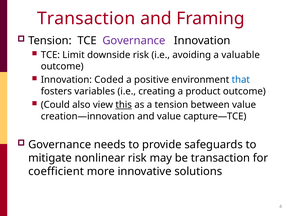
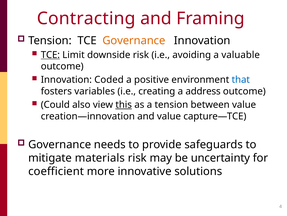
Transaction at (86, 18): Transaction -> Contracting
Governance at (134, 40) colour: purple -> orange
TCE at (50, 55) underline: none -> present
product: product -> address
nonlinear: nonlinear -> materials
be transaction: transaction -> uncertainty
